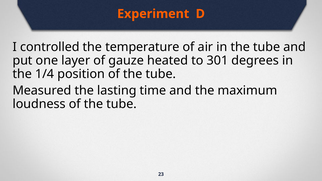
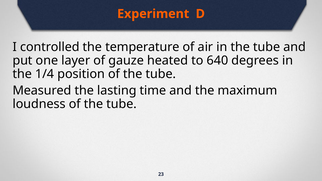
301: 301 -> 640
